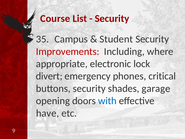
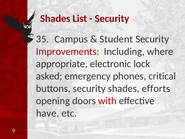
Course at (55, 19): Course -> Shades
divert: divert -> asked
garage: garage -> efforts
with colour: blue -> red
